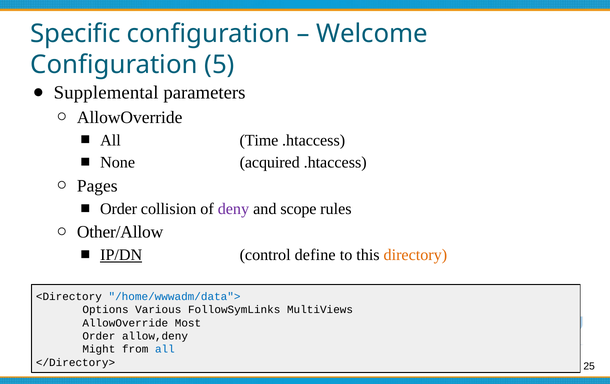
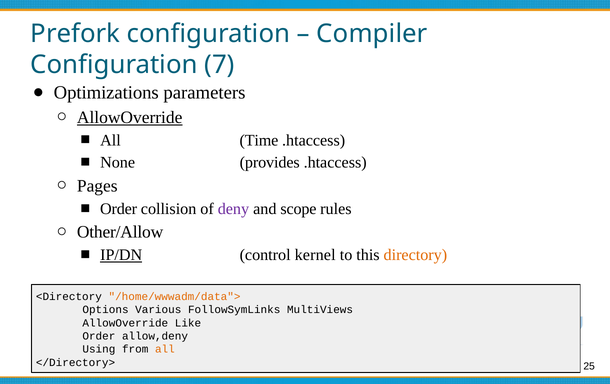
Specific: Specific -> Prefork
Welcome: Welcome -> Compiler
5: 5 -> 7
Supplemental: Supplemental -> Optimizations
AllowOverride at (130, 117) underline: none -> present
acquired: acquired -> provides
define: define -> kernel
/home/wwwadm/data"> colour: blue -> orange
Most: Most -> Like
Might: Might -> Using
all at (165, 350) colour: blue -> orange
